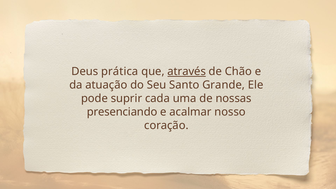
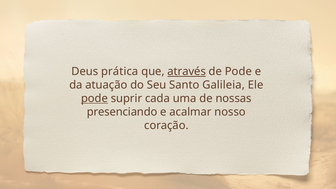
de Chão: Chão -> Pode
Grande: Grande -> Galileia
pode at (94, 98) underline: none -> present
